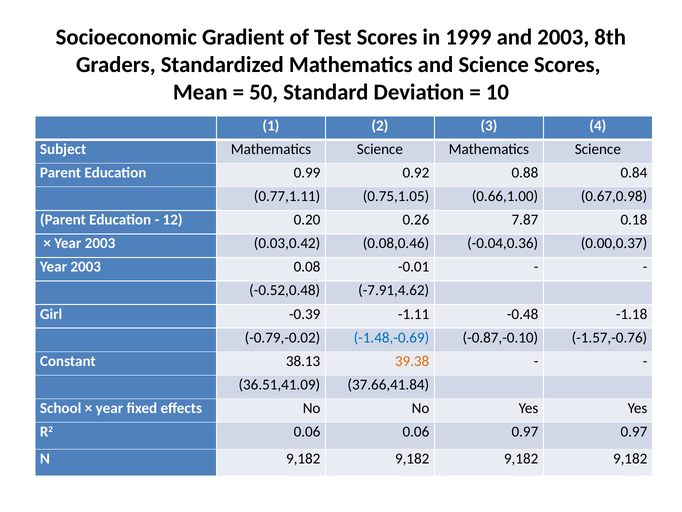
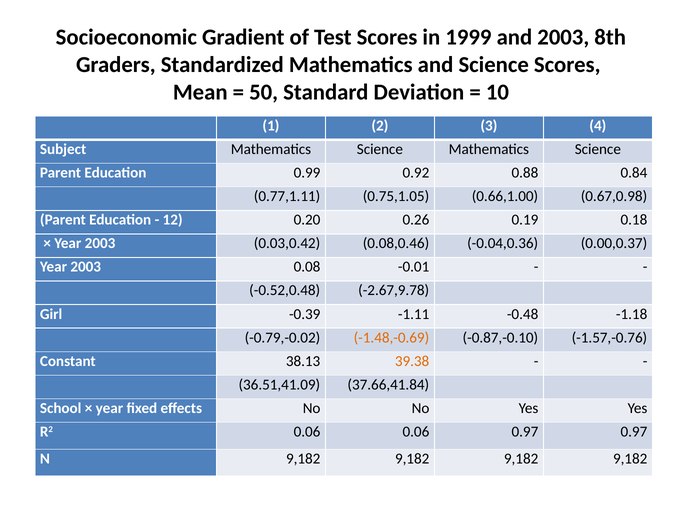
7.87: 7.87 -> 0.19
-7.91,4.62: -7.91,4.62 -> -2.67,9.78
-1.48,-0.69 colour: blue -> orange
